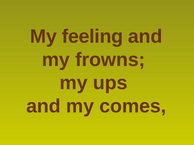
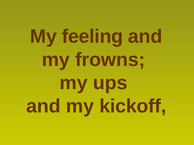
comes: comes -> kickoff
